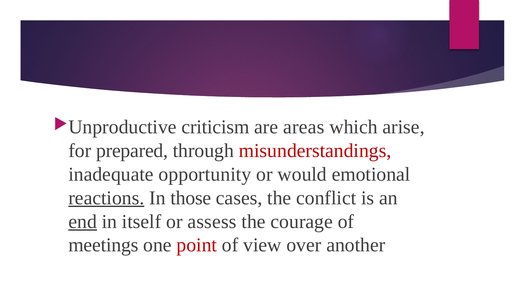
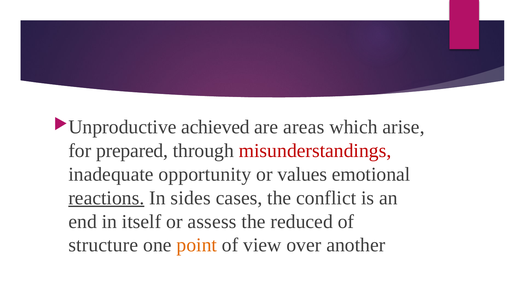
criticism: criticism -> achieved
would: would -> values
those: those -> sides
end underline: present -> none
courage: courage -> reduced
meetings: meetings -> structure
point colour: red -> orange
